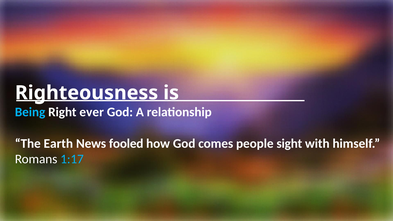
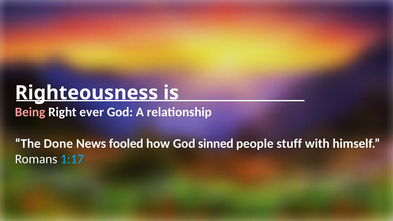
Being colour: light blue -> pink
Earth: Earth -> Done
comes: comes -> sinned
sight: sight -> stuff
